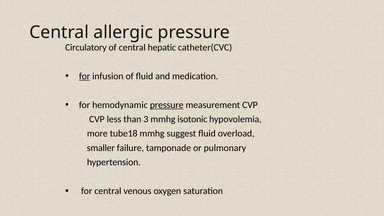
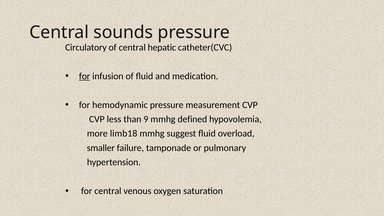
allergic: allergic -> sounds
pressure at (167, 105) underline: present -> none
3: 3 -> 9
isotonic: isotonic -> defined
tube18: tube18 -> limb18
